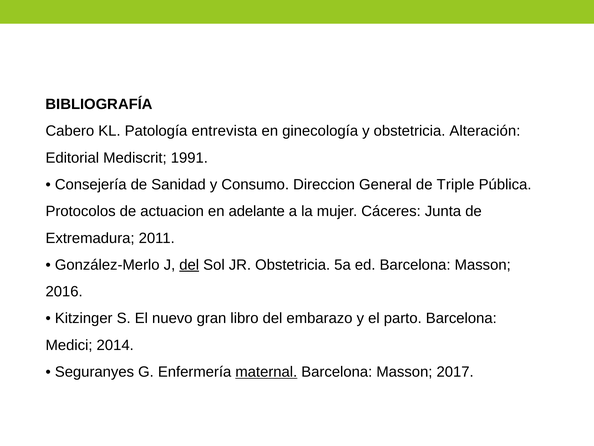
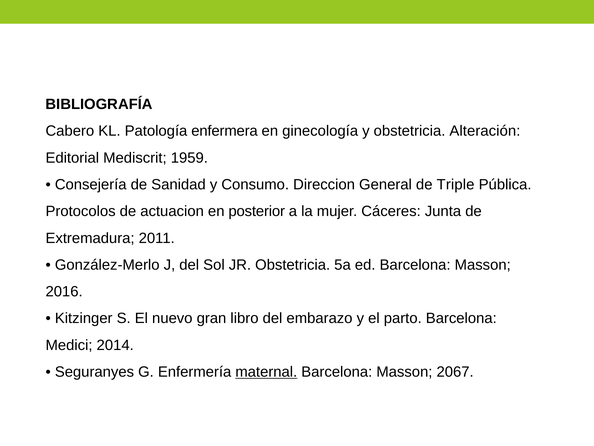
entrevista: entrevista -> enfermera
1991: 1991 -> 1959
adelante: adelante -> posterior
del at (189, 265) underline: present -> none
2017: 2017 -> 2067
